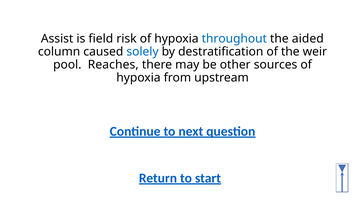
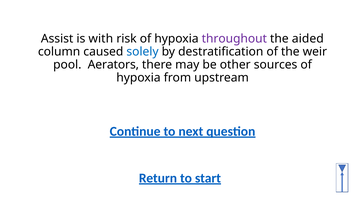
field: field -> with
throughout colour: blue -> purple
Reaches: Reaches -> Aerators
